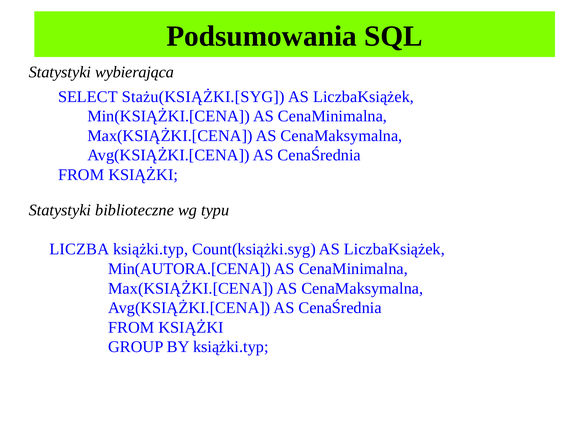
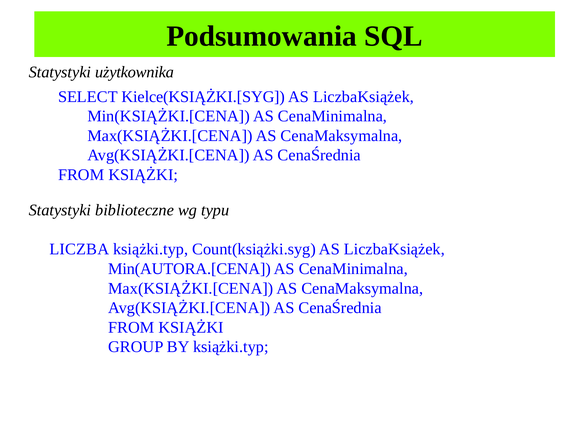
wybierająca: wybierająca -> użytkownika
Stażu(KSIĄŻKI.[SYG: Stażu(KSIĄŻKI.[SYG -> Kielce(KSIĄŻKI.[SYG
